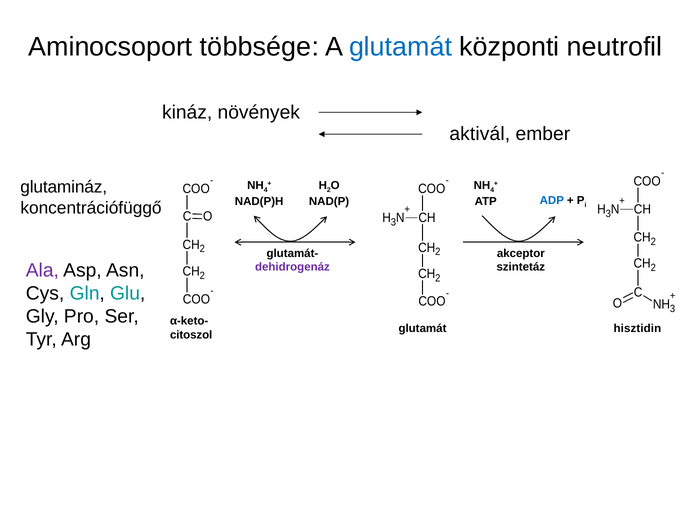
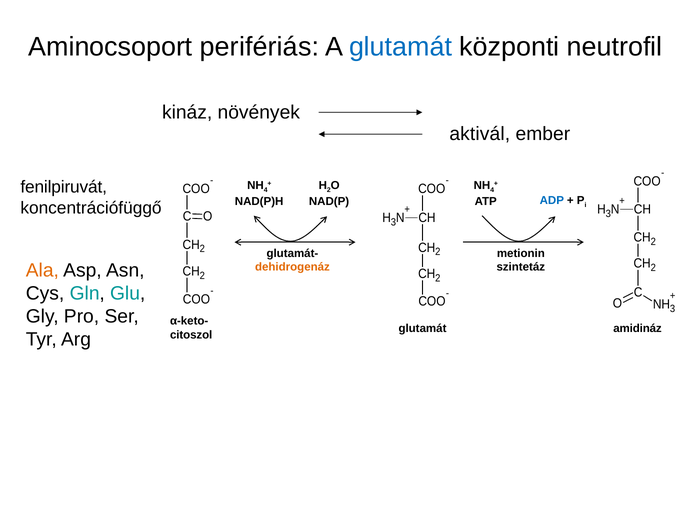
többsége: többsége -> perifériás
glutamináz: glutamináz -> fenilpiruvát
akceptor: akceptor -> metionin
Ala colour: purple -> orange
dehidrogenáz colour: purple -> orange
hisztidin: hisztidin -> amidináz
